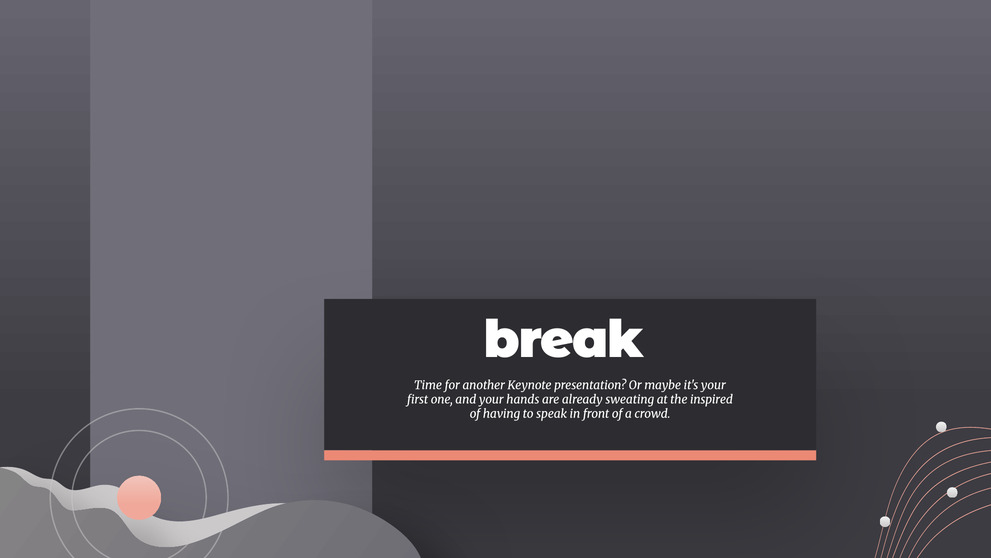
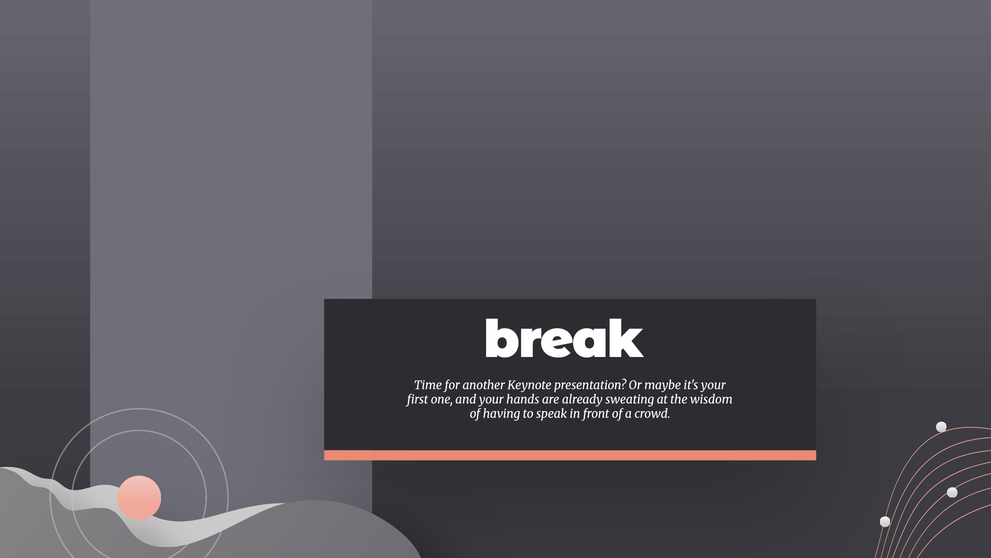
inspired: inspired -> wisdom
